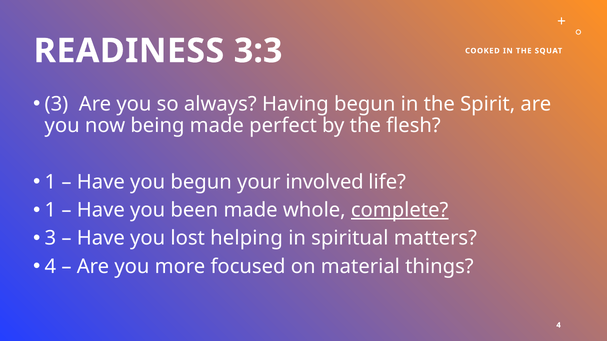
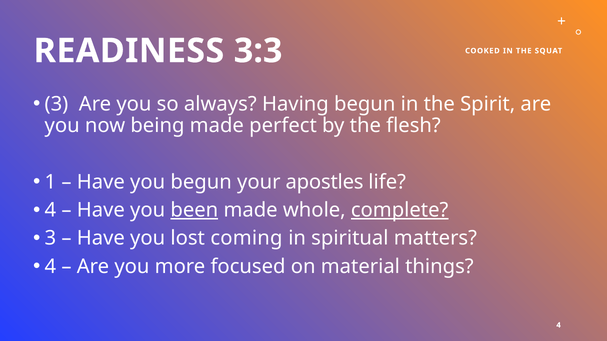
involved: involved -> apostles
1 at (50, 210): 1 -> 4
been underline: none -> present
helping: helping -> coming
